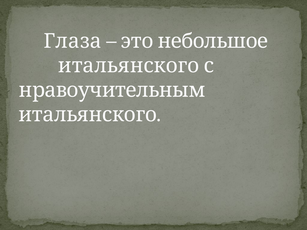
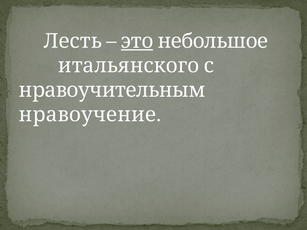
Глаза: Глаза -> Лесть
это underline: none -> present
итальянского at (88, 115): итальянского -> нравоучение
